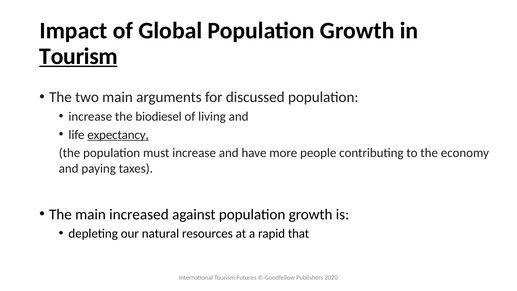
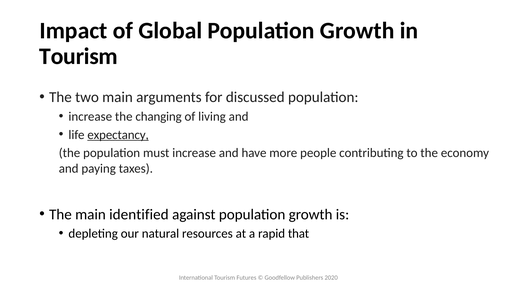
Tourism at (79, 56) underline: present -> none
biodiesel: biodiesel -> changing
increased: increased -> identified
